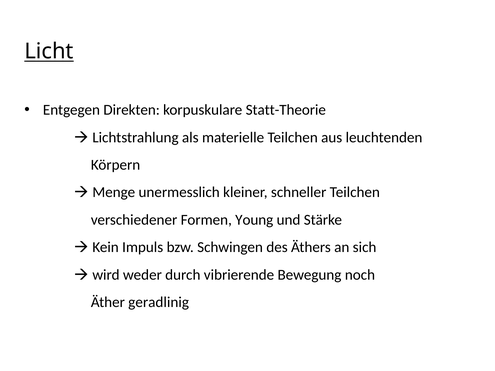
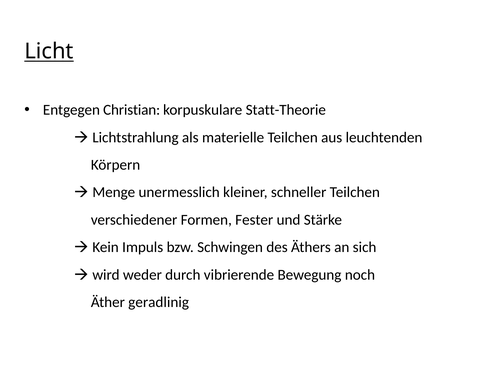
Direkten: Direkten -> Christian
Young: Young -> Fester
